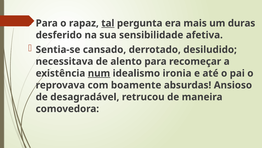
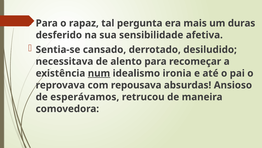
tal underline: present -> none
boamente: boamente -> repousava
desagradável: desagradável -> esperávamos
